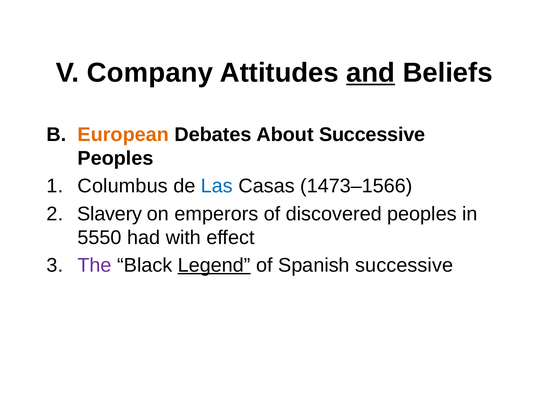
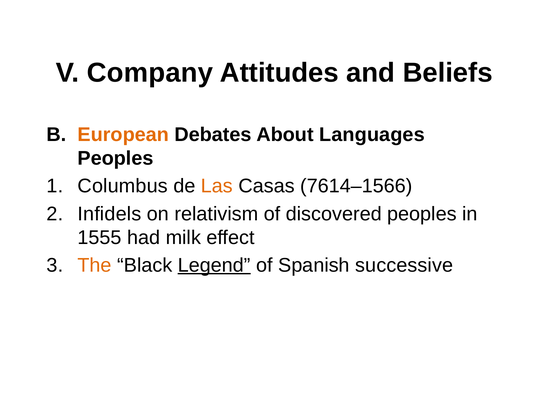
and underline: present -> none
About Successive: Successive -> Languages
Las colour: blue -> orange
1473–1566: 1473–1566 -> 7614–1566
Slavery: Slavery -> Infidels
emperors: emperors -> relativism
5550: 5550 -> 1555
with: with -> milk
The colour: purple -> orange
